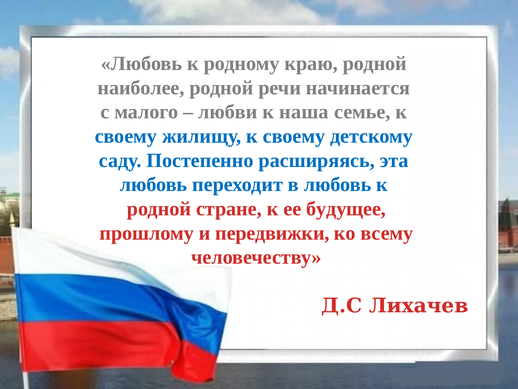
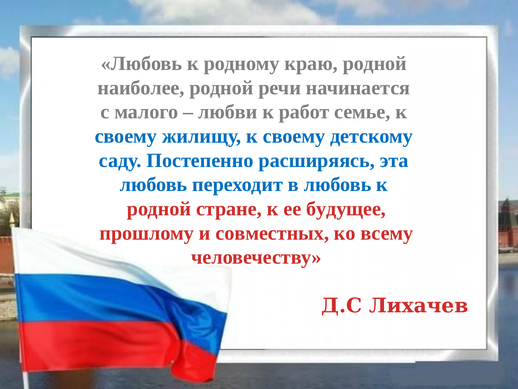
наша: наша -> работ
передвижки: передвижки -> совместных
